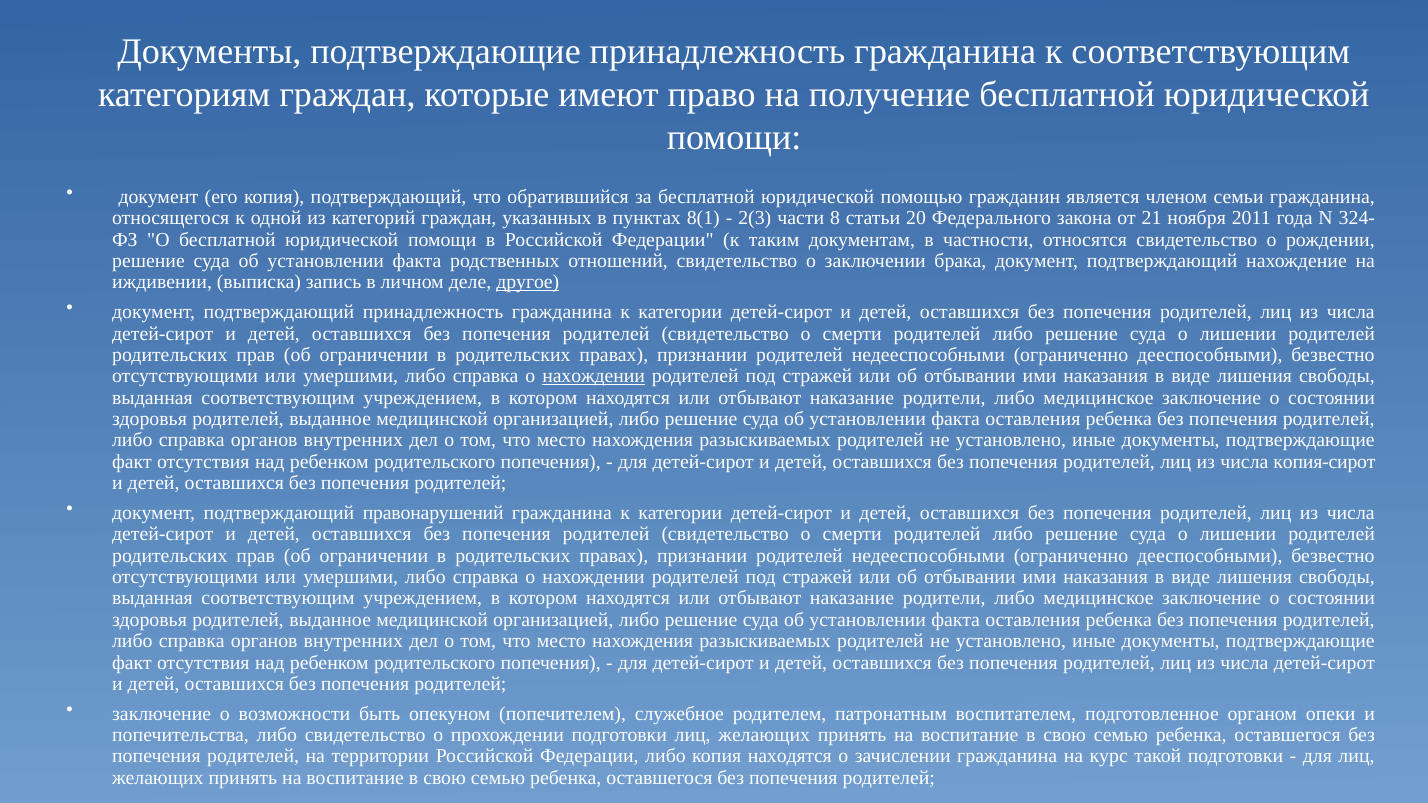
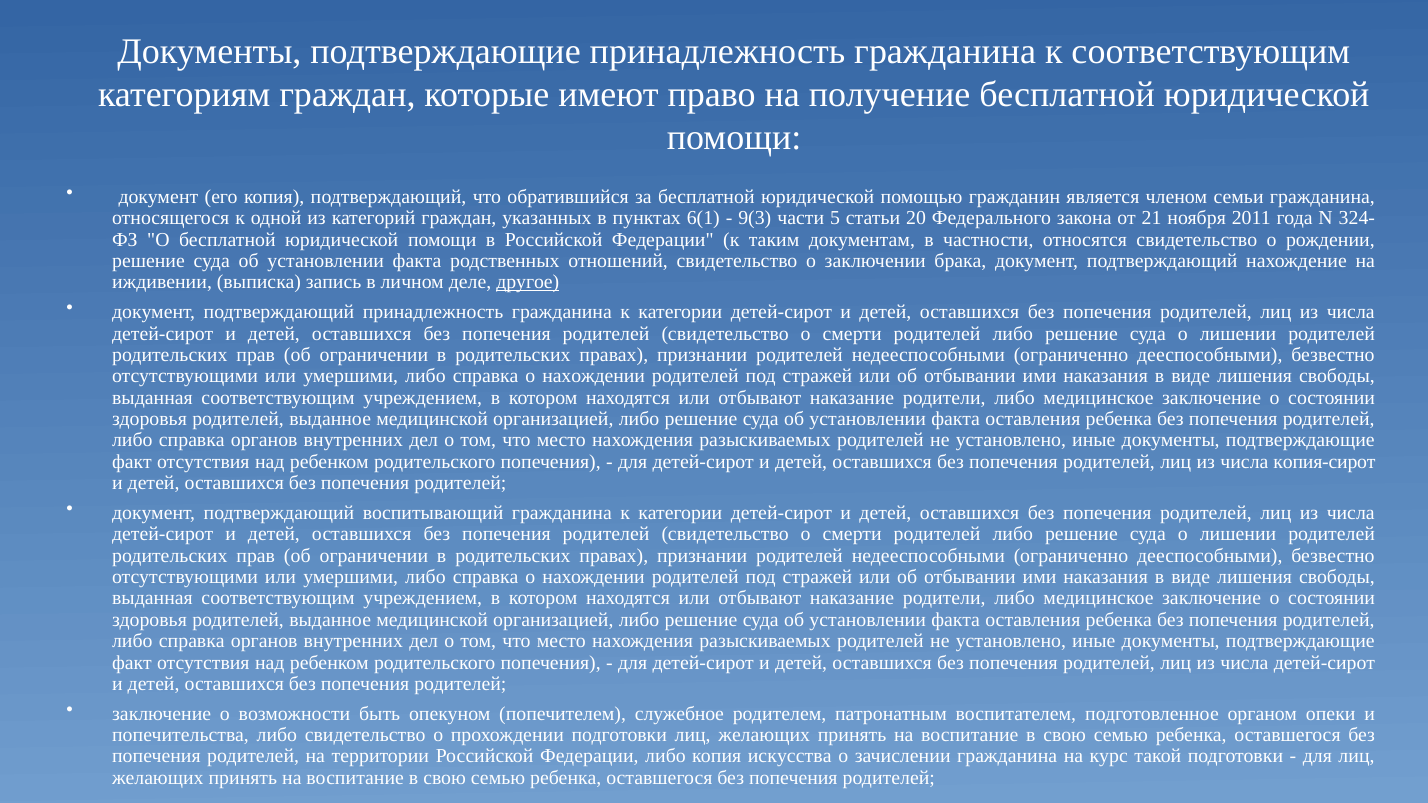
8(1: 8(1 -> 6(1
2(3: 2(3 -> 9(3
8: 8 -> 5
нахождении at (594, 376) underline: present -> none
правонарушений: правонарушений -> воспитывающий
копия находятся: находятся -> искусства
